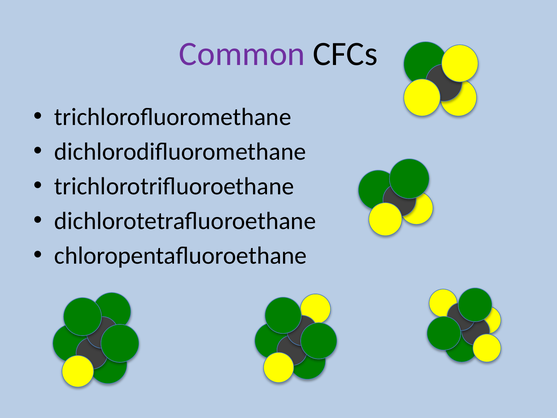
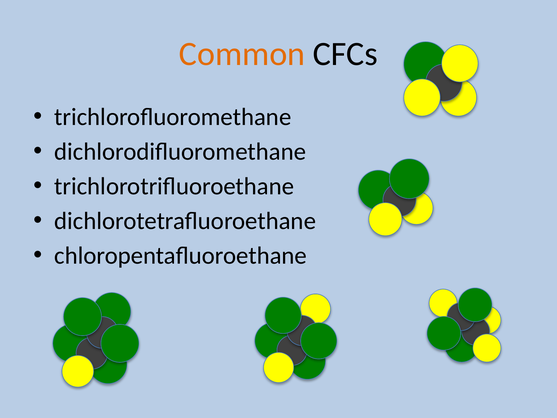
Common colour: purple -> orange
